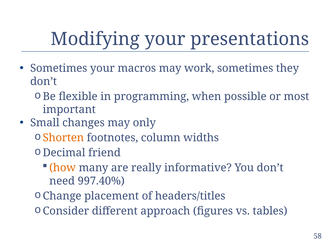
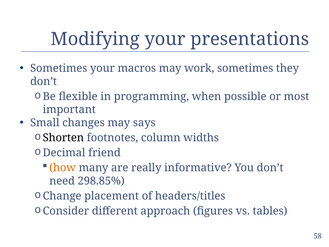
only: only -> says
Shorten colour: orange -> black
997.40%: 997.40% -> 298.85%
